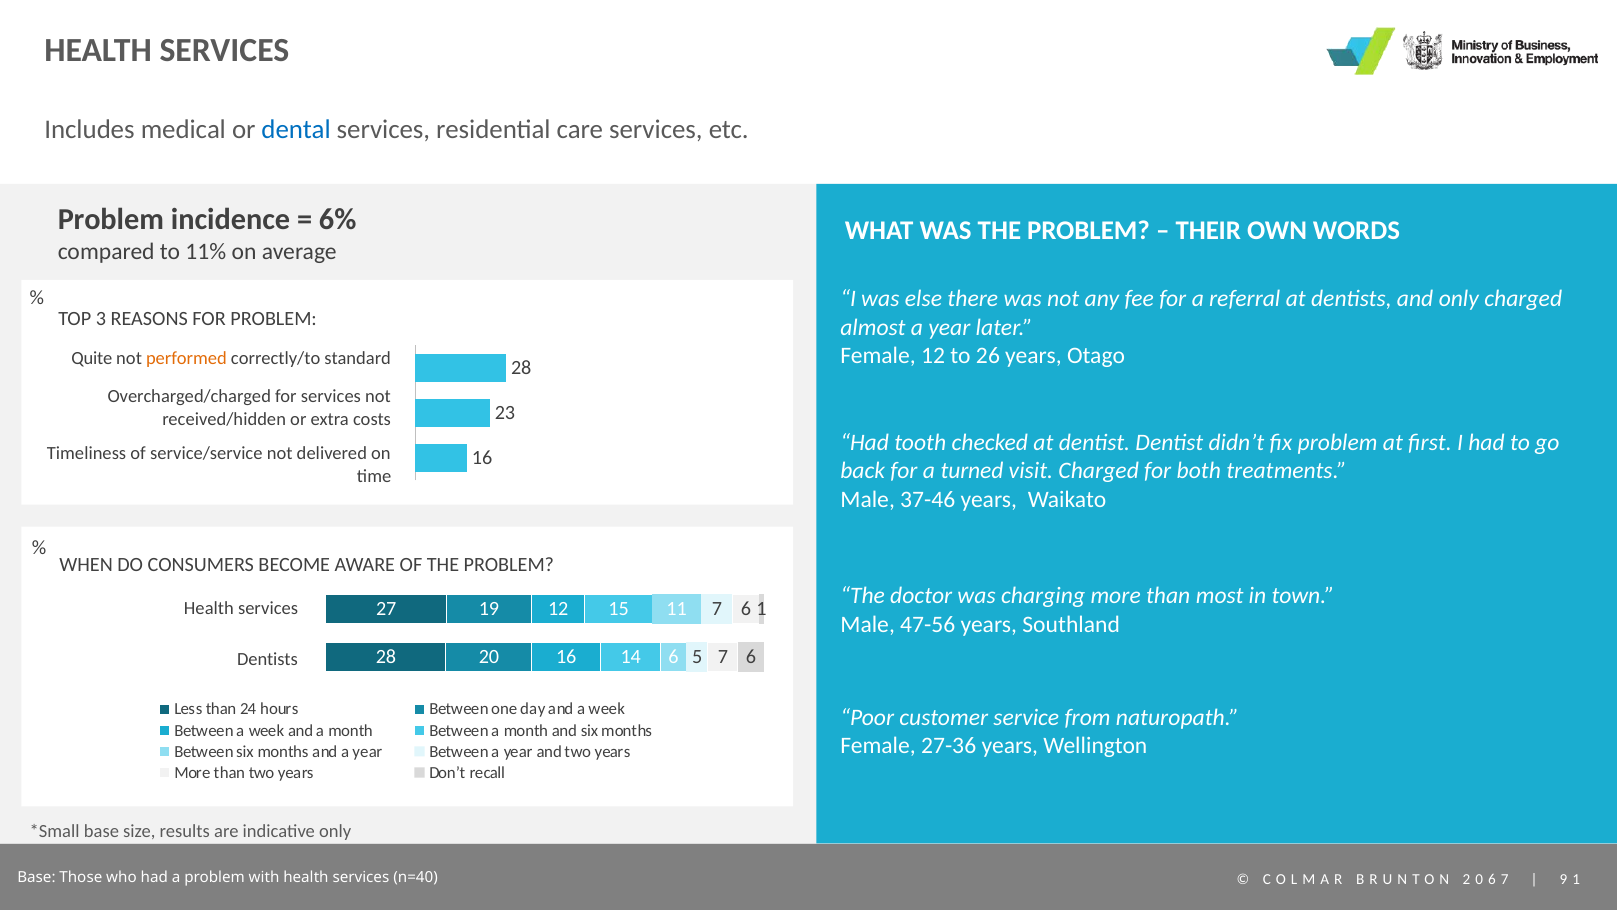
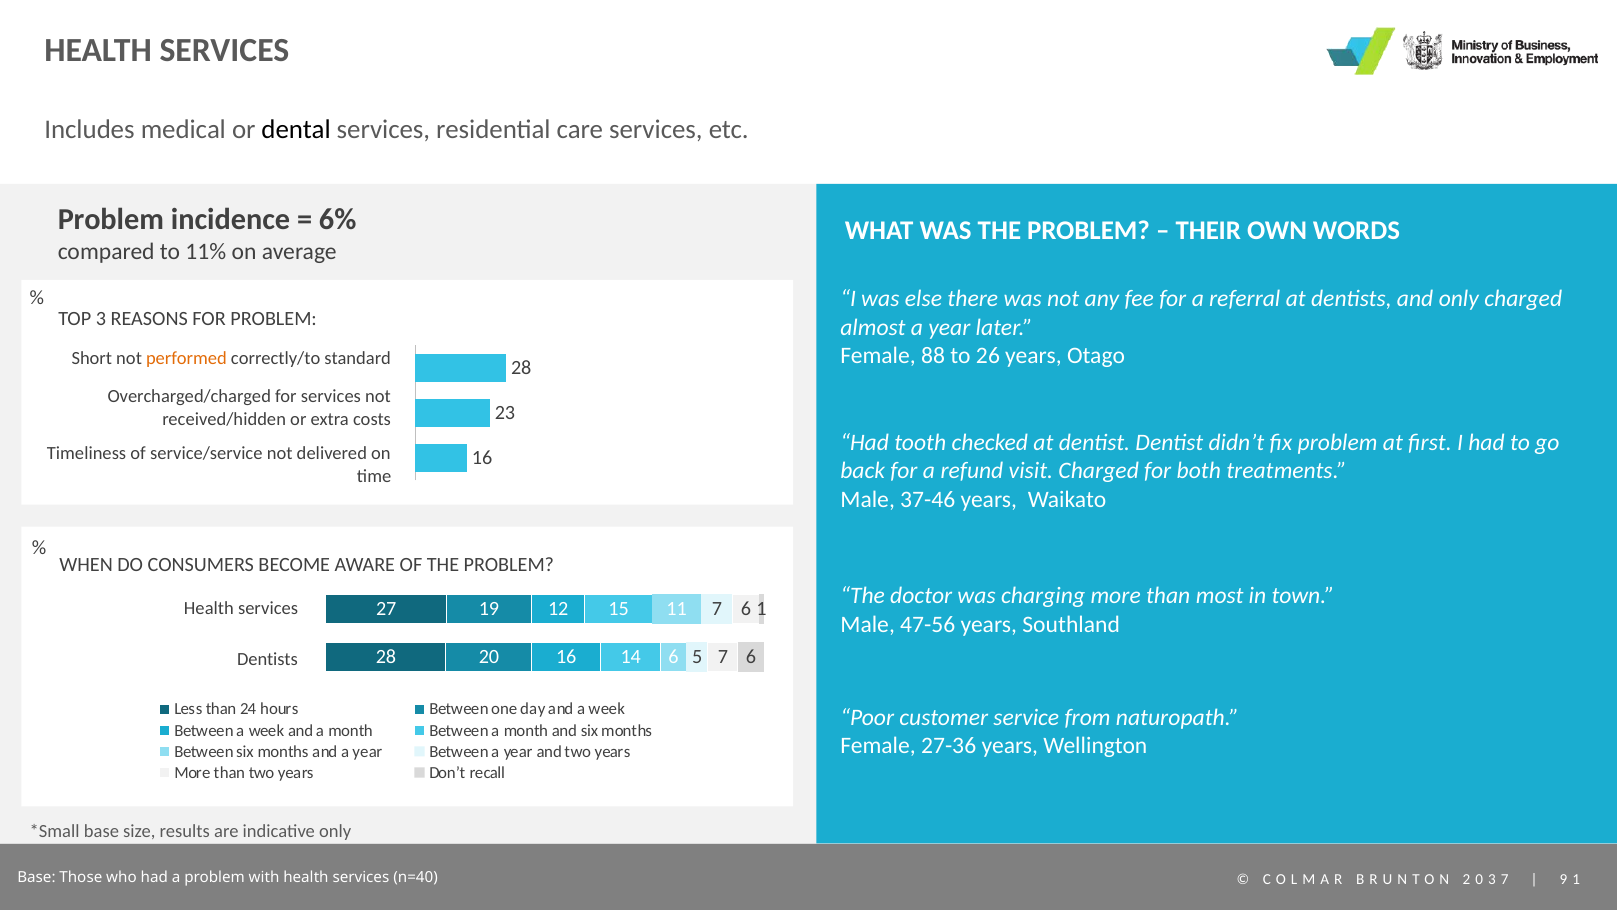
dental colour: blue -> black
Female 12: 12 -> 88
Quite: Quite -> Short
turned: turned -> refund
6 at (1492, 879): 6 -> 3
